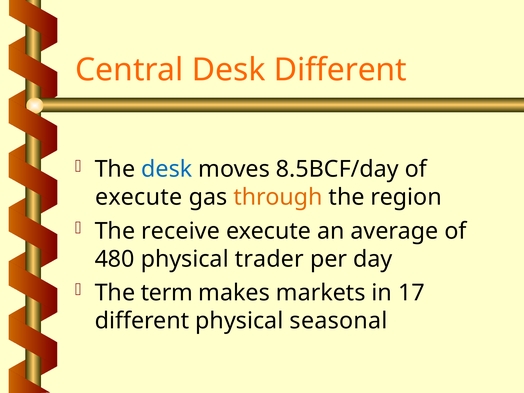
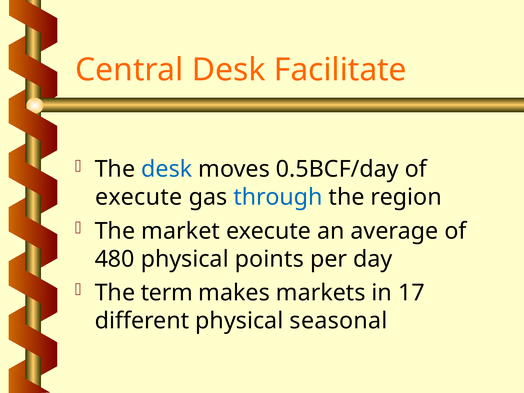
Desk Different: Different -> Facilitate
8.5BCF/day: 8.5BCF/day -> 0.5BCF/day
through colour: orange -> blue
receive: receive -> market
trader: trader -> points
